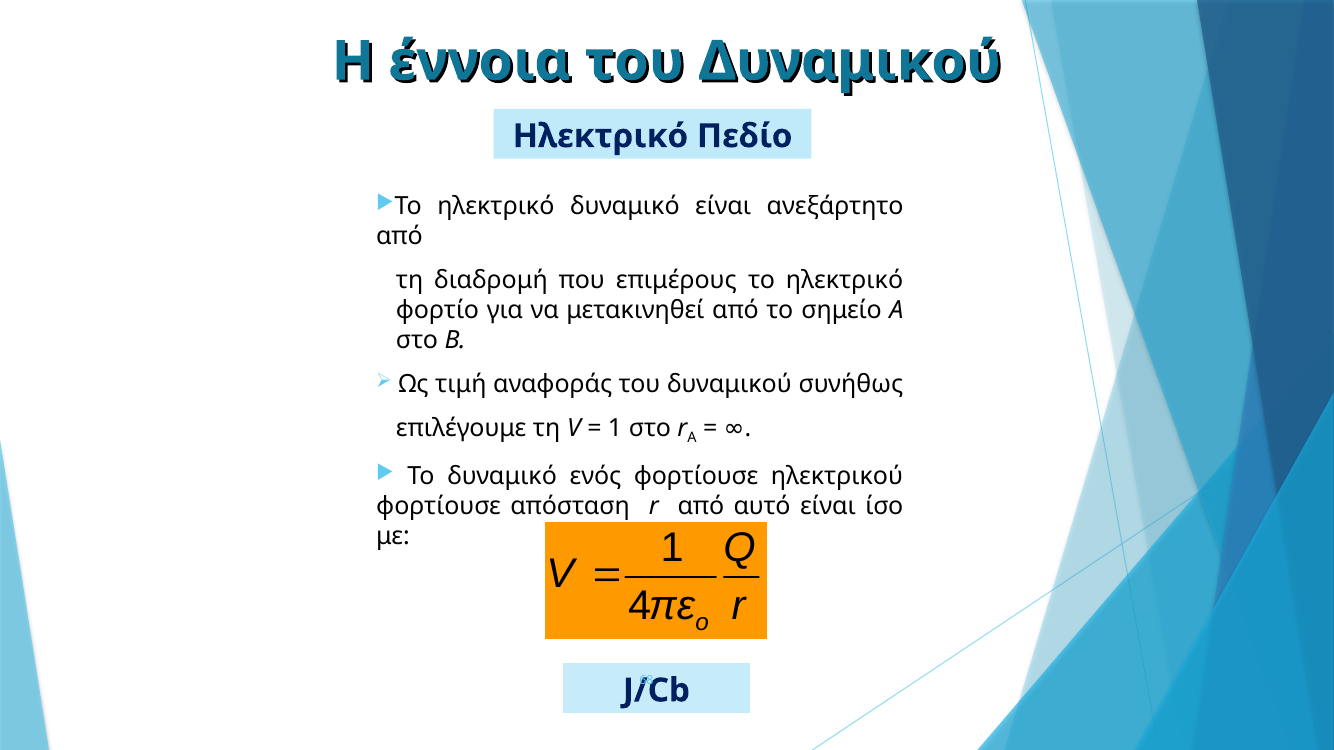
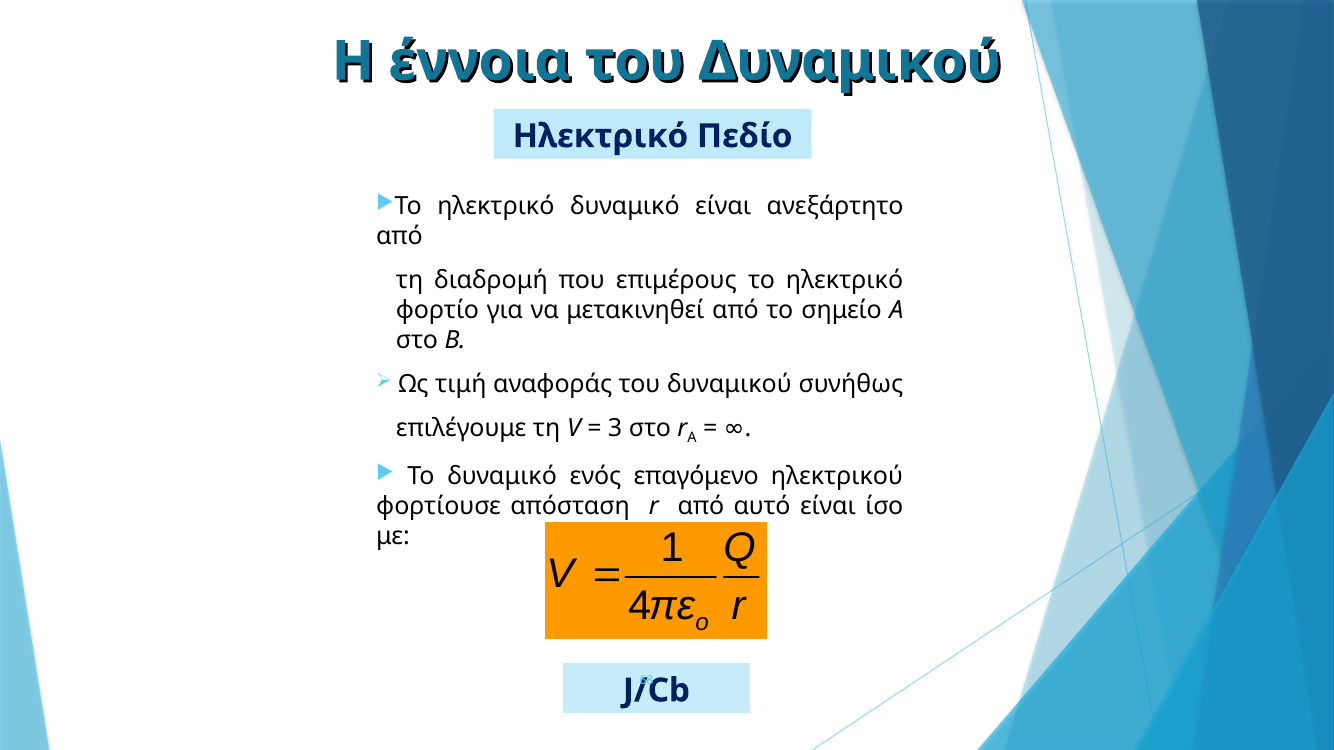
1 at (615, 429): 1 -> 3
ενός φορτίουσε: φορτίουσε -> επαγόμενο
